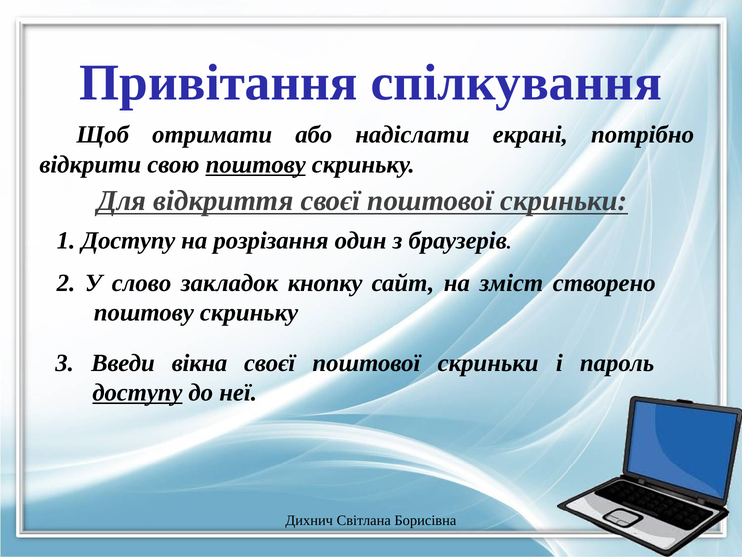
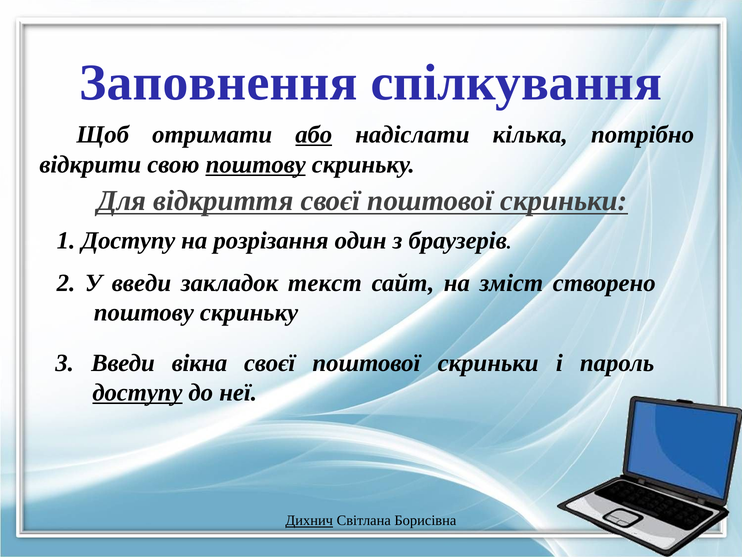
Привітання: Привітання -> Заповнення
або underline: none -> present
екрані: екрані -> кілька
У слово: слово -> введи
кнопку: кнопку -> текст
Дихнич underline: none -> present
